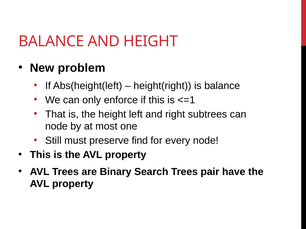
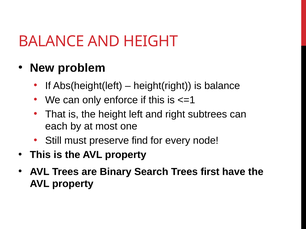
node at (56, 127): node -> each
pair: pair -> first
